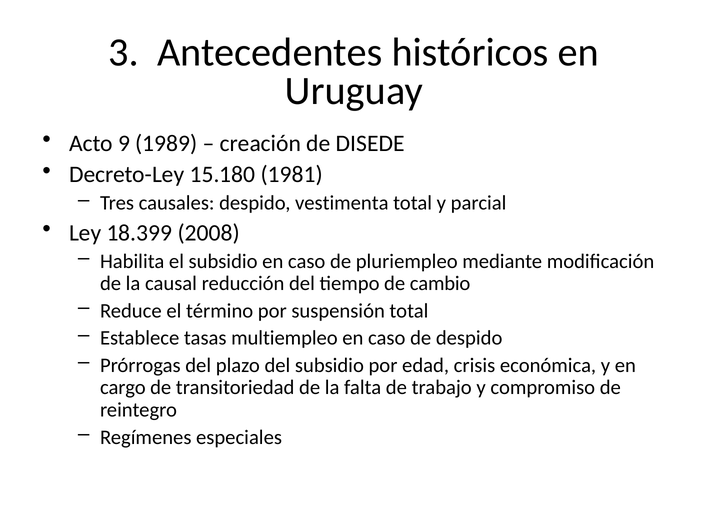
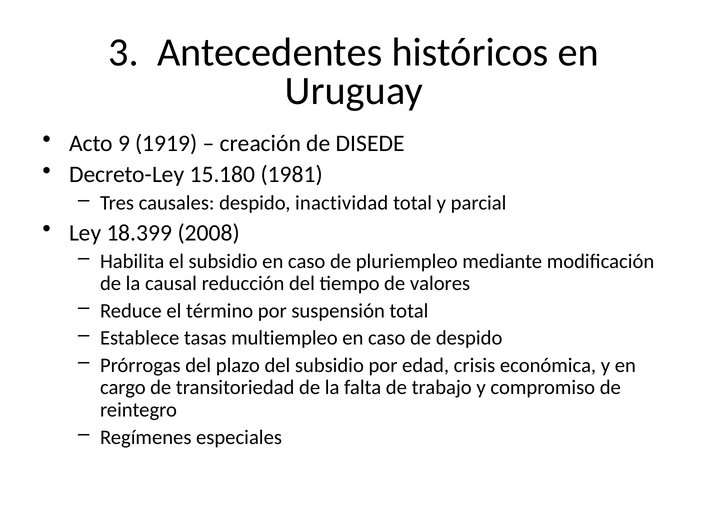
1989: 1989 -> 1919
vestimenta: vestimenta -> inactividad
cambio: cambio -> valores
